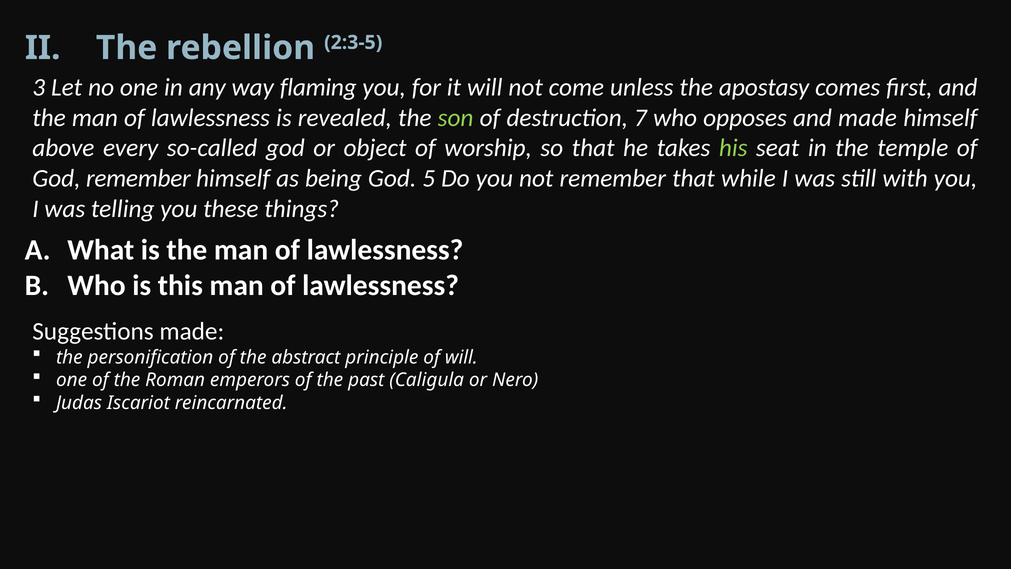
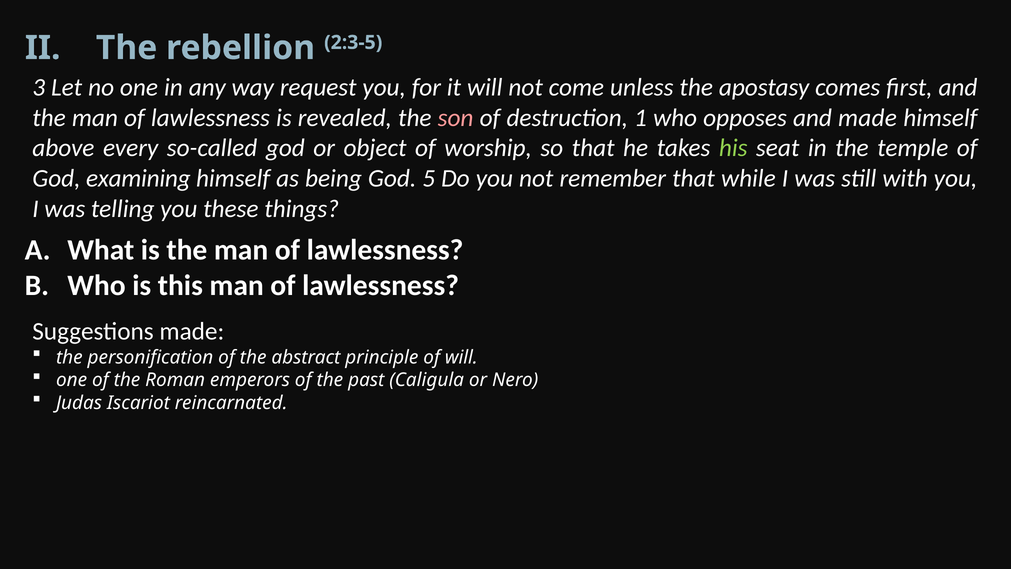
flaming: flaming -> request
son colour: light green -> pink
7: 7 -> 1
God remember: remember -> examining
